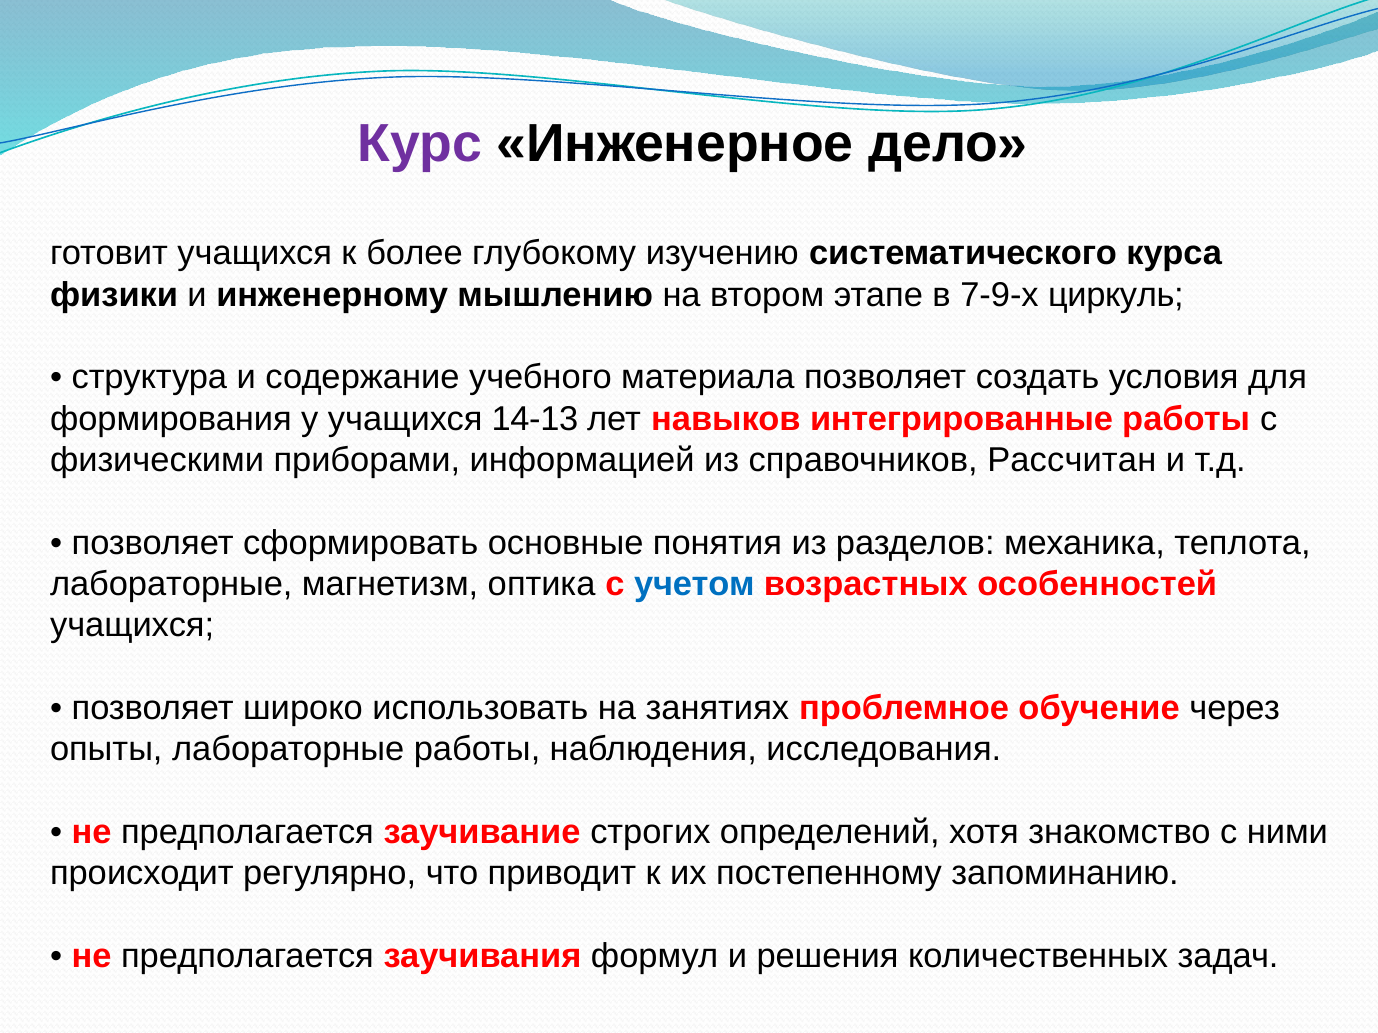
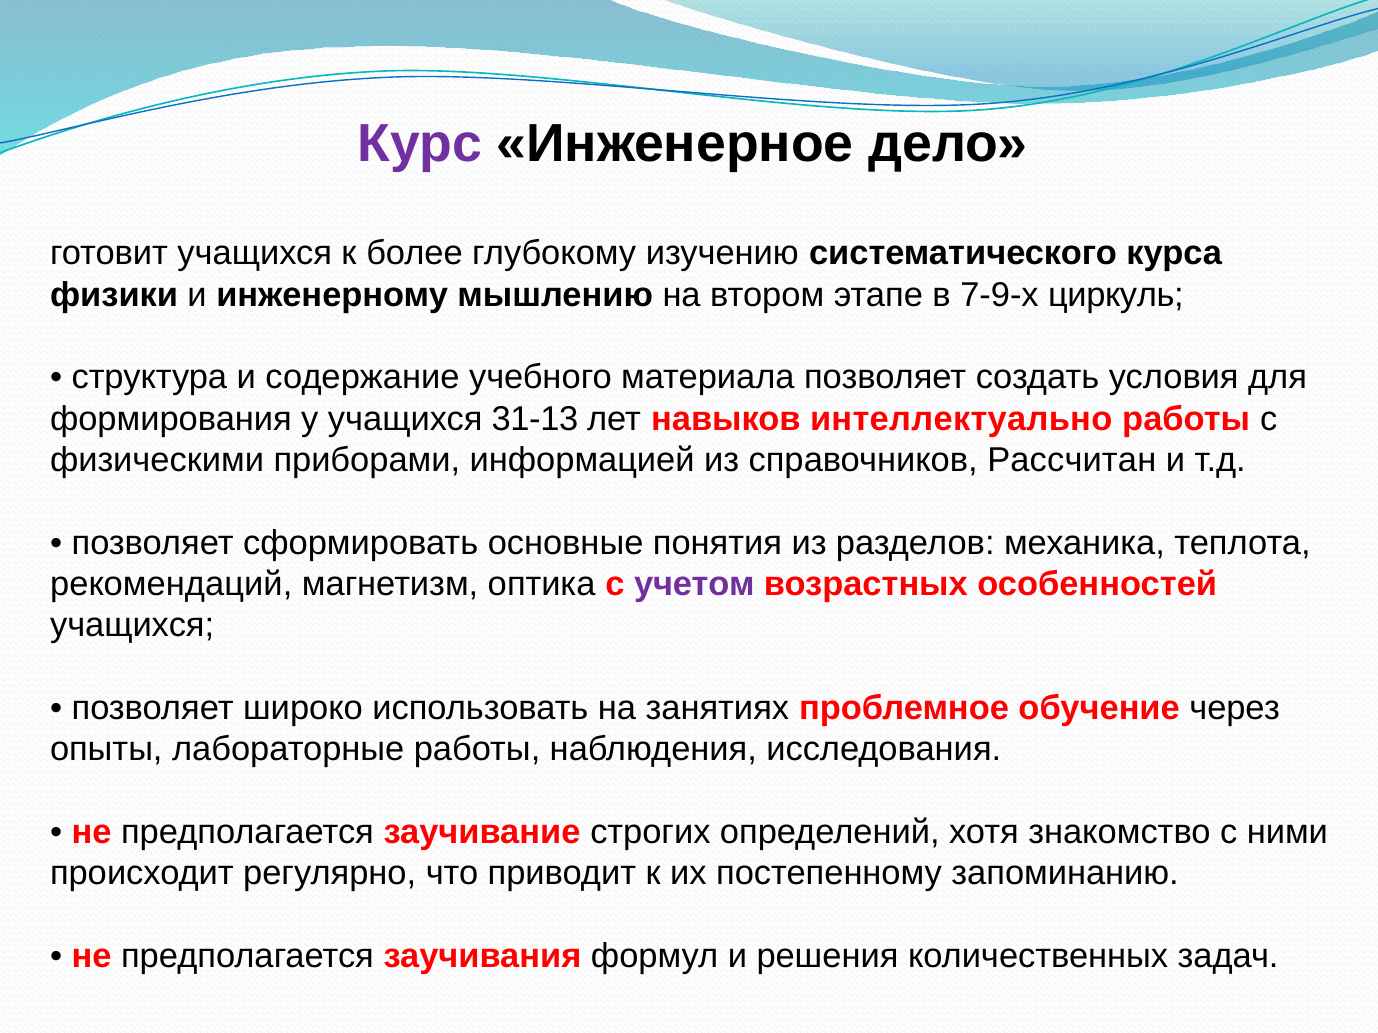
14-13: 14-13 -> 31-13
интегрированные: интегрированные -> интеллектуально
лабораторные at (171, 584): лабораторные -> рекомендаций
учетом colour: blue -> purple
